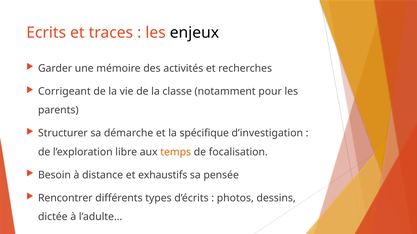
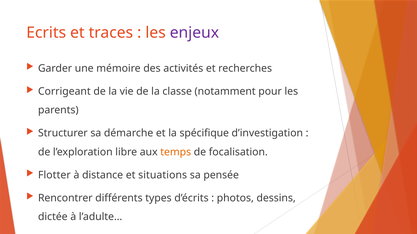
enjeux colour: black -> purple
Besoin: Besoin -> Flotter
exhaustifs: exhaustifs -> situations
